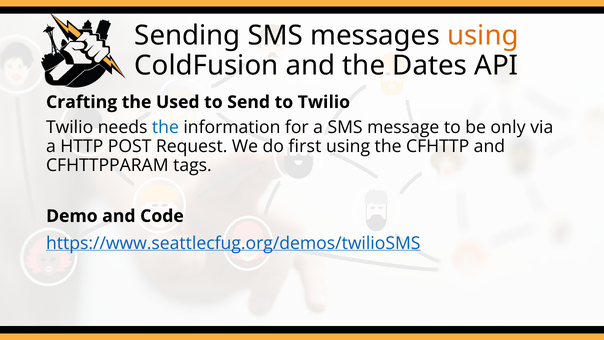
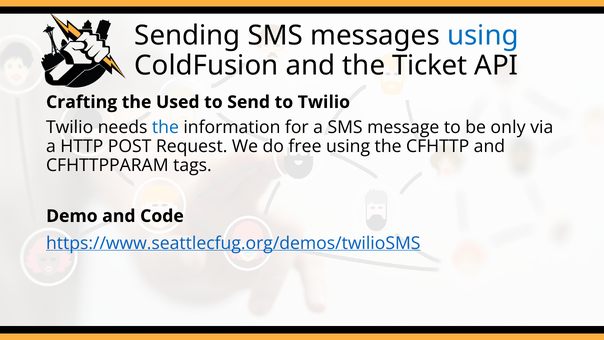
using at (483, 36) colour: orange -> blue
Dates: Dates -> Ticket
first: first -> free
